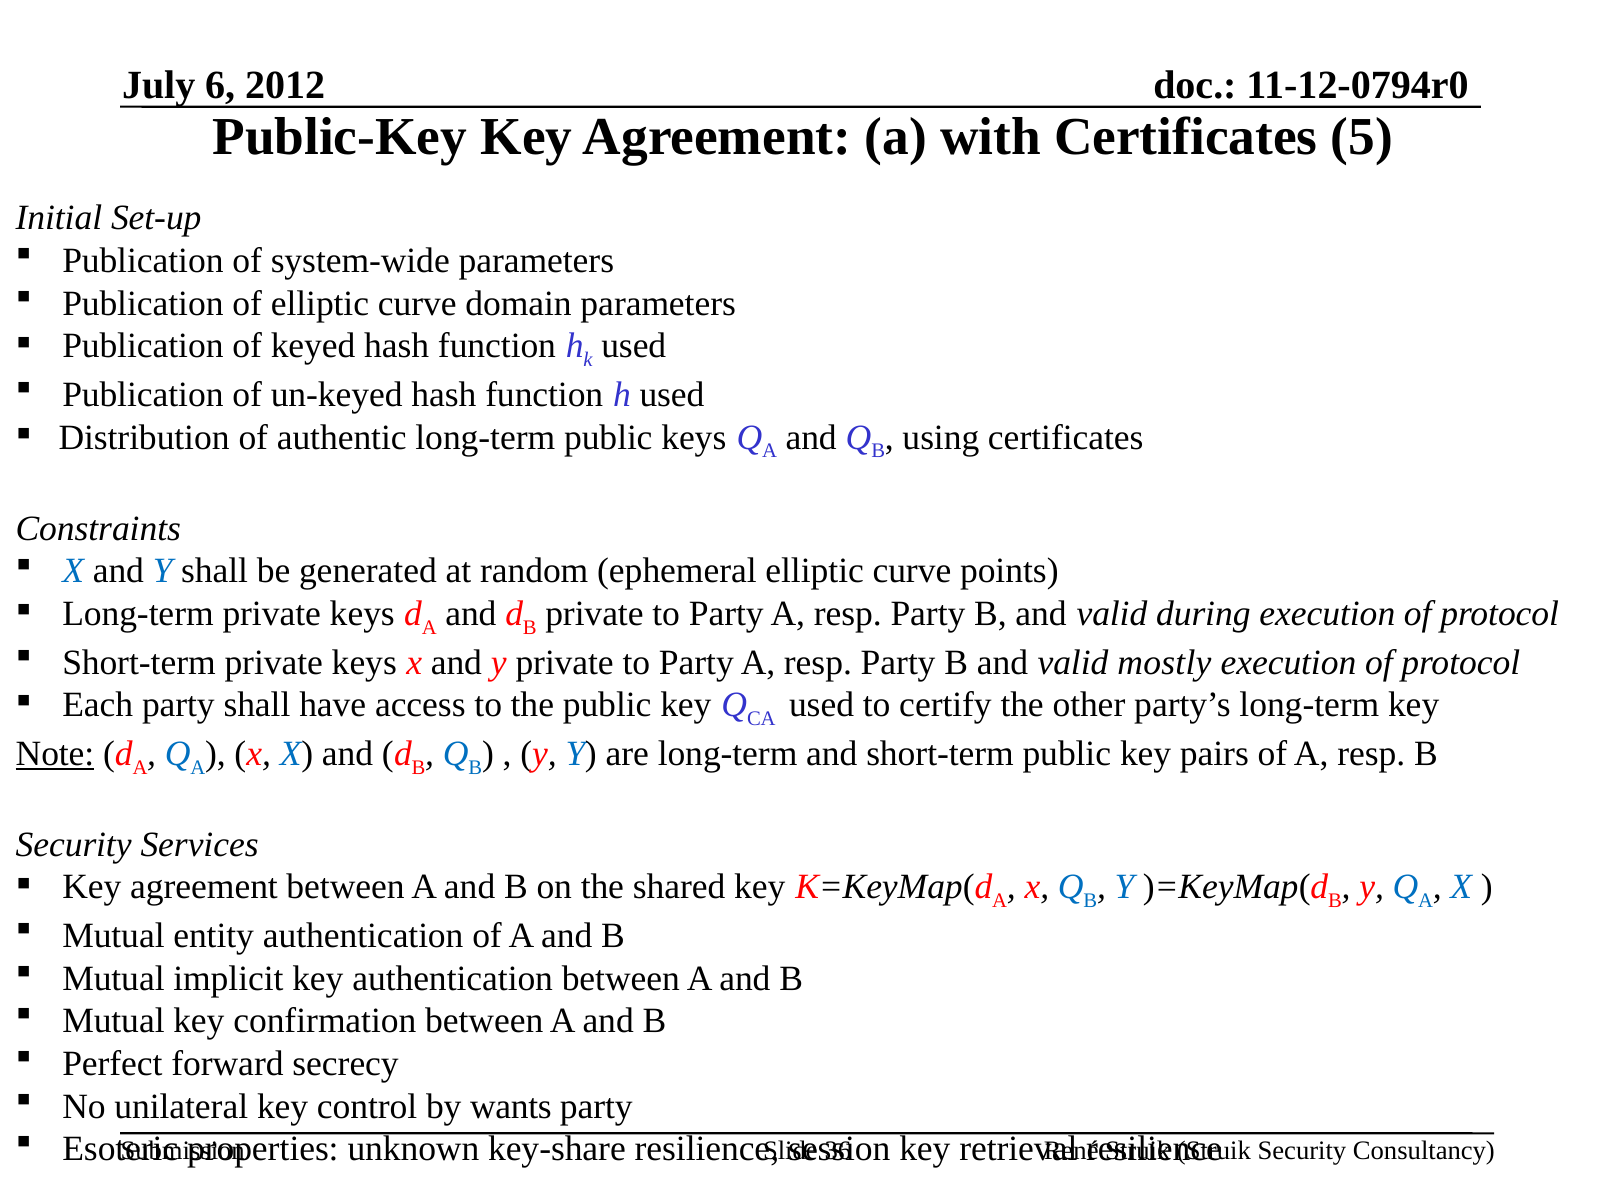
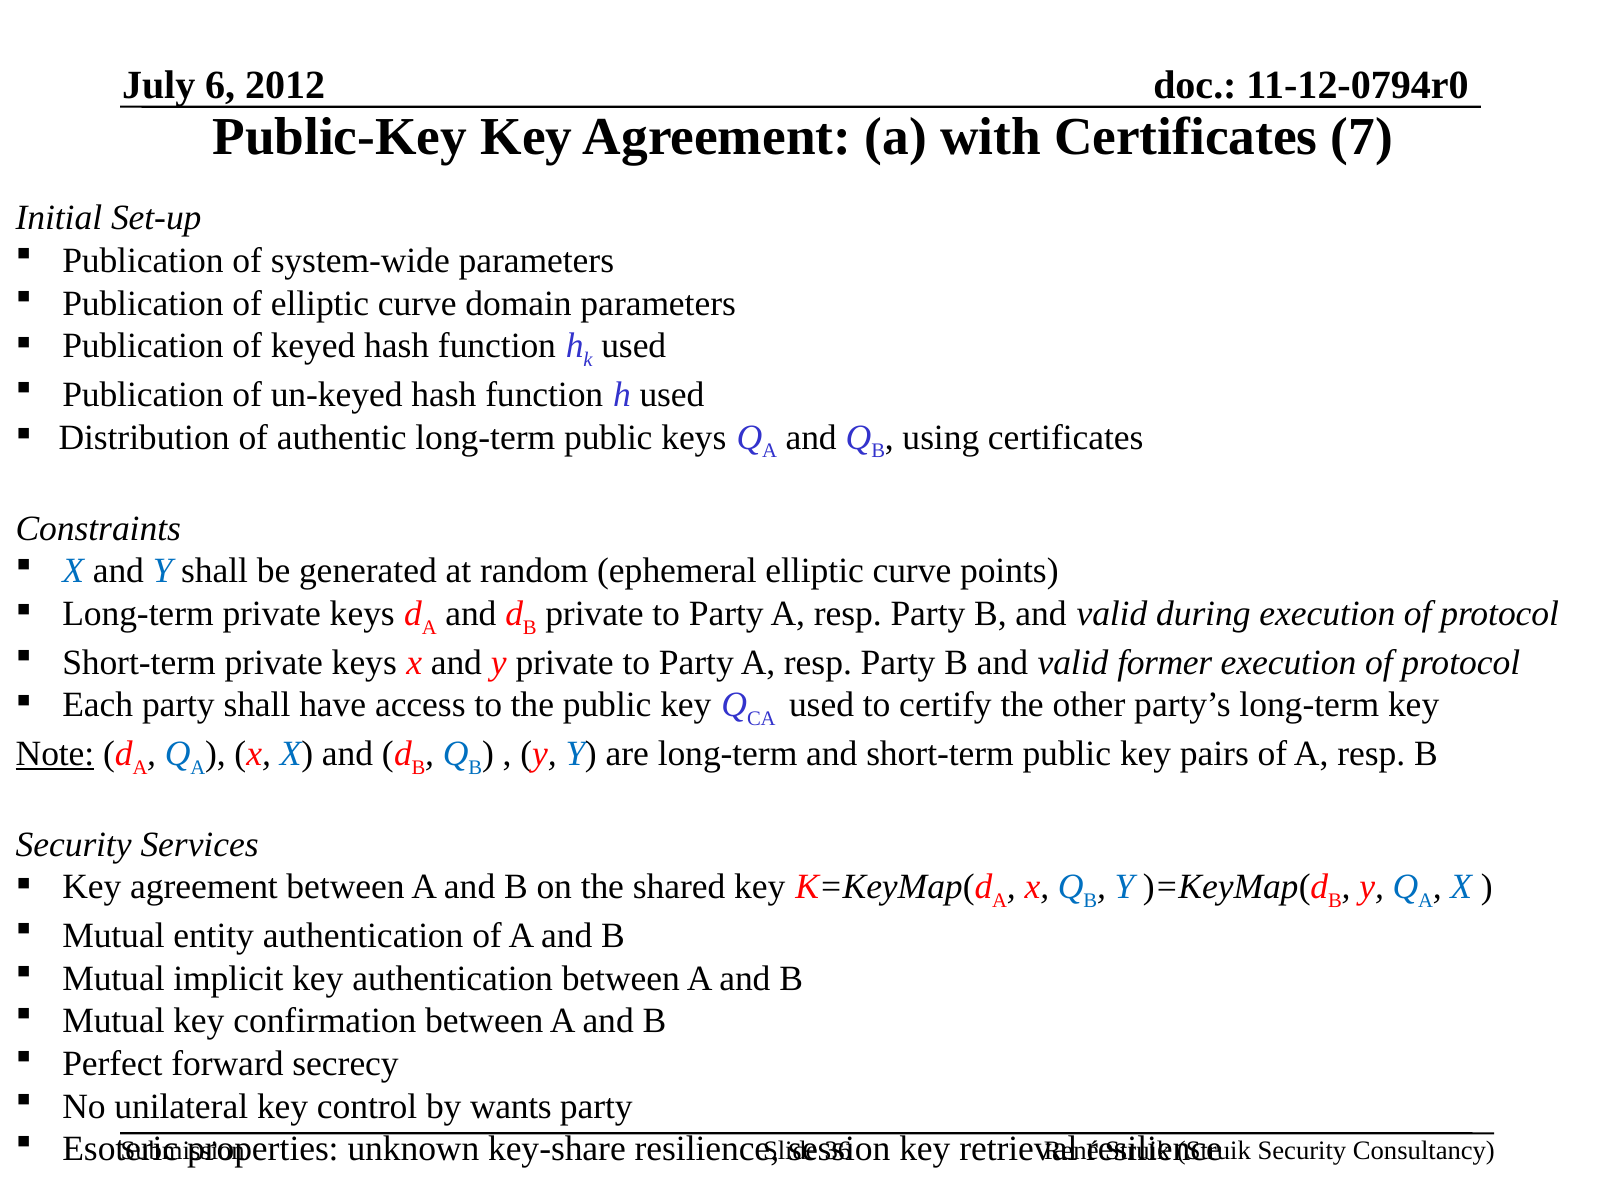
5: 5 -> 7
mostly: mostly -> former
